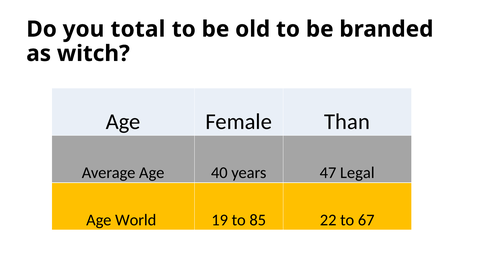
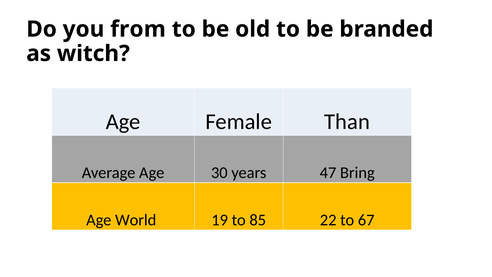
total: total -> from
40: 40 -> 30
Legal: Legal -> Bring
